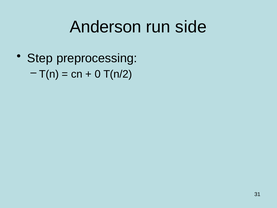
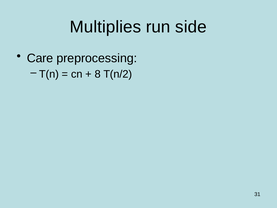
Anderson: Anderson -> Multiplies
Step: Step -> Care
0: 0 -> 8
